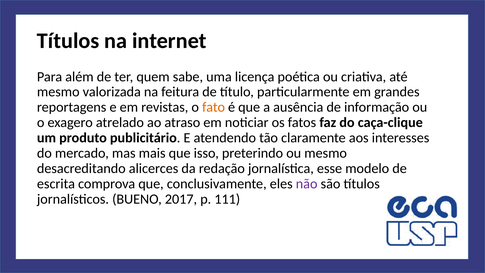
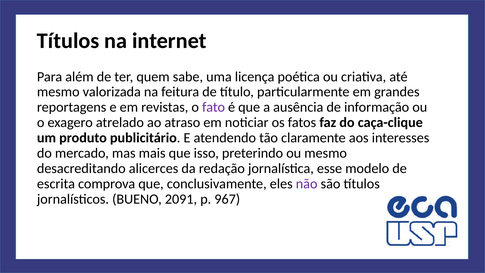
fato colour: orange -> purple
2017: 2017 -> 2091
111: 111 -> 967
